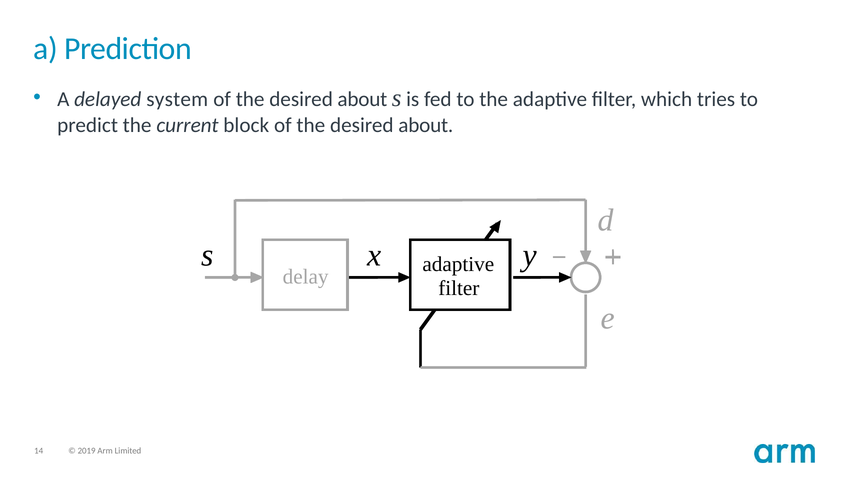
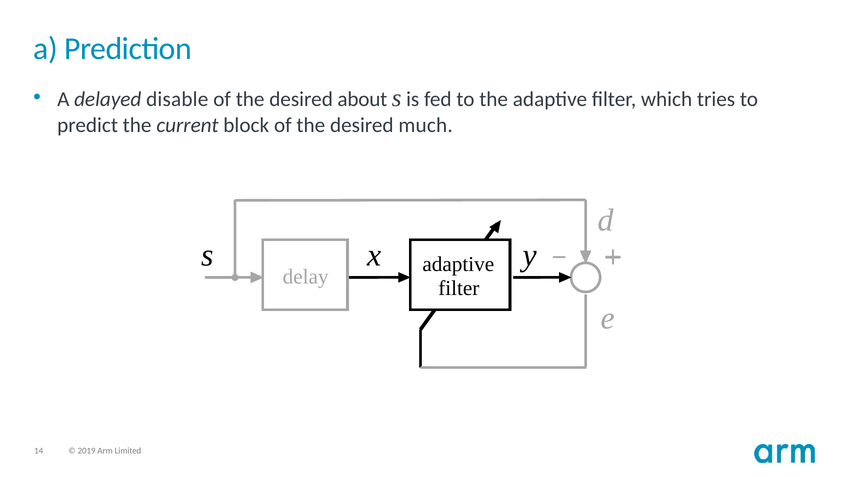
system: system -> disable
about at (426, 125): about -> much
